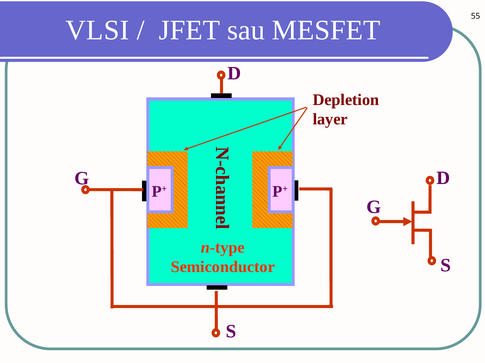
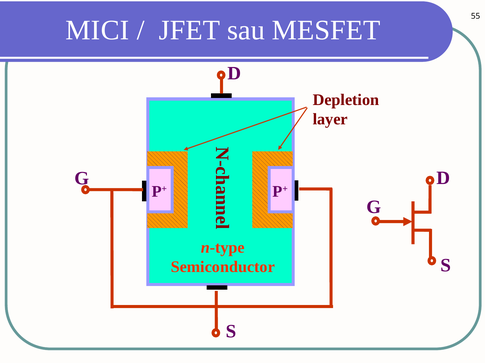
VLSI: VLSI -> MICI
